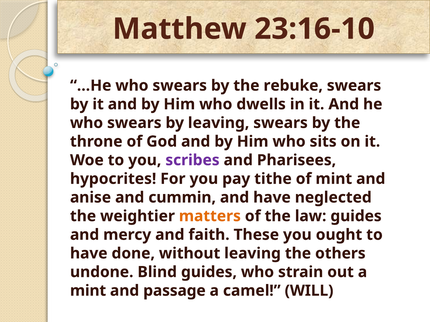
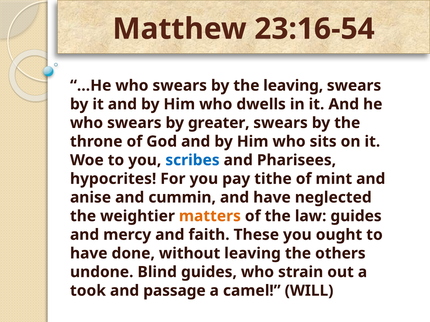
23:16-10: 23:16-10 -> 23:16-54
the rebuke: rebuke -> leaving
by leaving: leaving -> greater
scribes colour: purple -> blue
mint at (88, 291): mint -> took
